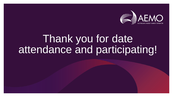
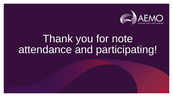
date: date -> note
